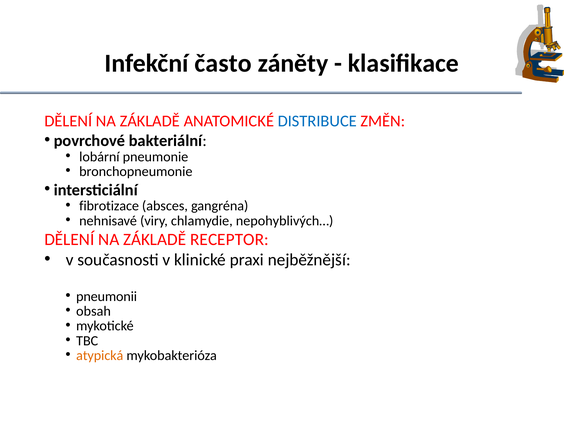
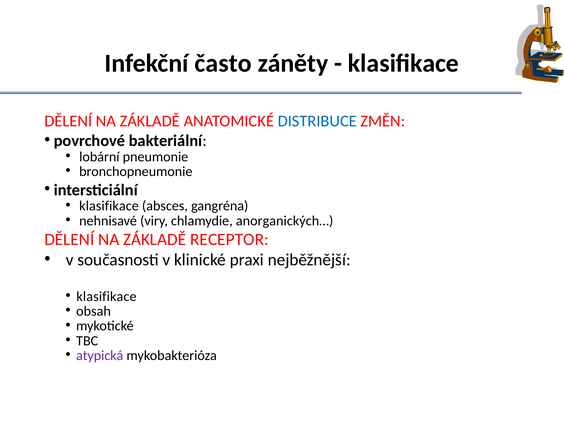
fibrotizace at (109, 206): fibrotizace -> klasifikace
nepohyblivých…: nepohyblivých… -> anorganických…
pneumonii at (107, 296): pneumonii -> klasifikace
atypická colour: orange -> purple
